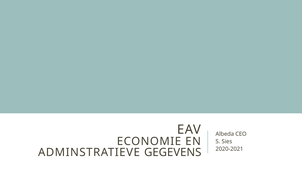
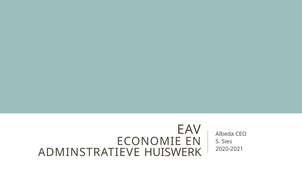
GEGEVENS: GEGEVENS -> HUISWERK
